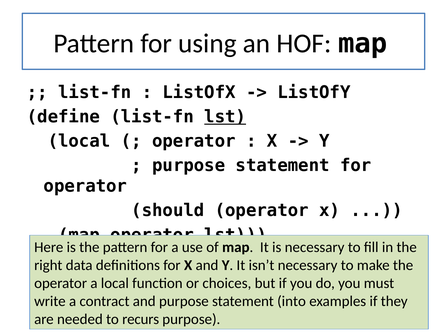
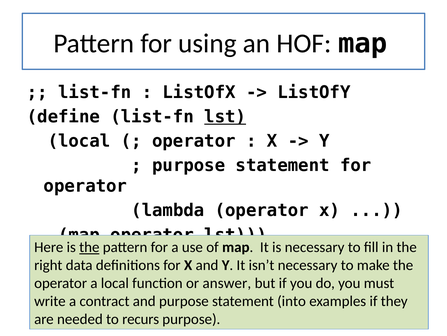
should: should -> lambda
the at (89, 247) underline: none -> present
choices: choices -> answer
